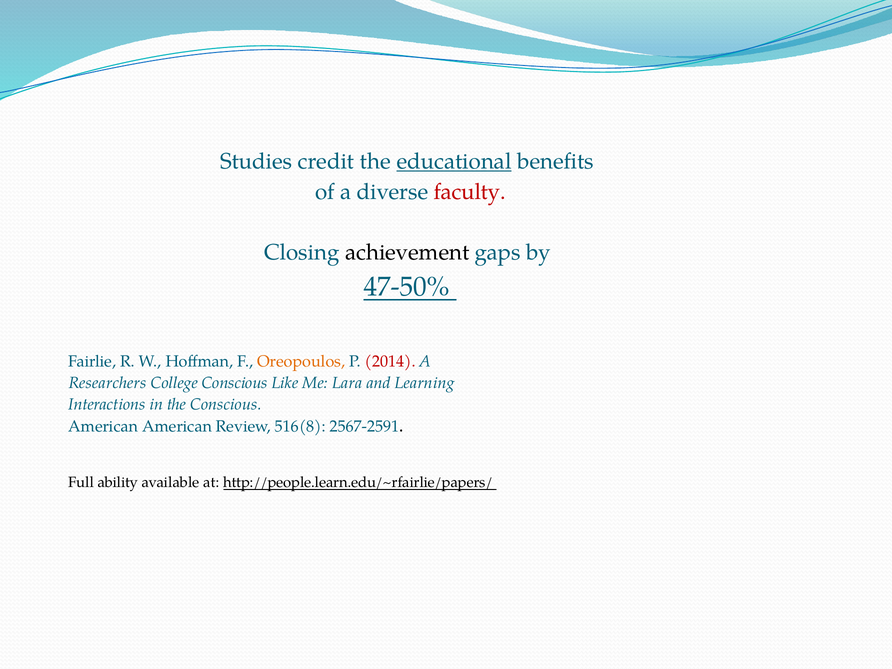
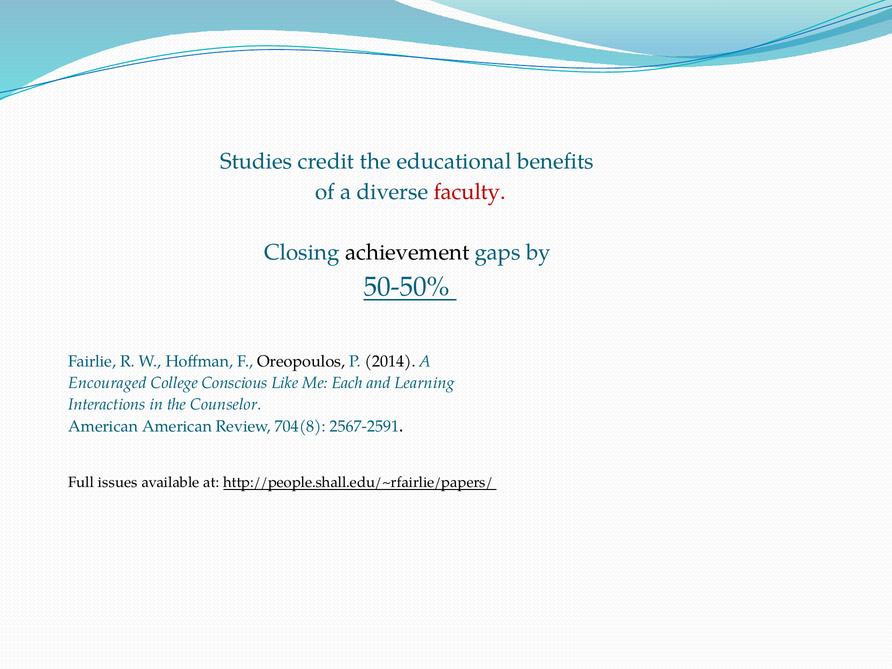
educational underline: present -> none
47-50%: 47-50% -> 50-50%
Oreopoulos colour: orange -> black
2014 colour: red -> black
Researchers: Researchers -> Encouraged
Lara: Lara -> Each
the Conscious: Conscious -> Counselor
516(8: 516(8 -> 704(8
ability: ability -> issues
http://people.learn.edu/~rfairlie/papers/: http://people.learn.edu/~rfairlie/papers/ -> http://people.shall.edu/~rfairlie/papers/
